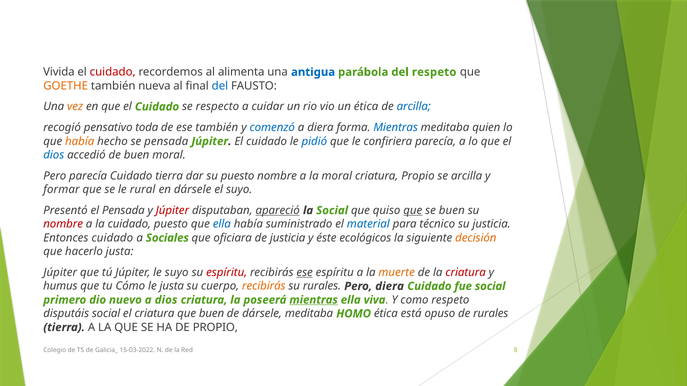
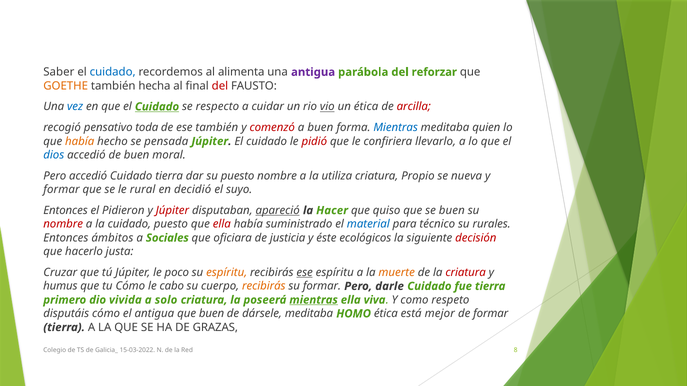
Vivida: Vivida -> Saber
cuidado at (113, 72) colour: red -> blue
antigua at (313, 72) colour: blue -> purple
del respeto: respeto -> reforzar
nueva: nueva -> hecha
del at (220, 86) colour: blue -> red
vez colour: orange -> blue
Cuidado at (157, 107) underline: none -> present
vio underline: none -> present
arcilla at (414, 107) colour: blue -> red
comenzó colour: blue -> red
a diera: diera -> buen
pidió colour: blue -> red
confiriera parecía: parecía -> llevarlo
Pero parecía: parecía -> accedió
la moral: moral -> utiliza
se arcilla: arcilla -> nueva
en dársele: dársele -> decidió
Presentó at (65, 211): Presentó -> Entonces
el Pensada: Pensada -> Pidieron
la Social: Social -> Hacer
que at (413, 211) underline: present -> none
ella at (222, 224) colour: blue -> red
su justicia: justicia -> rurales
Entonces cuidado: cuidado -> ámbitos
decisión colour: orange -> red
Júpiter at (60, 273): Júpiter -> Cruzar
le suyo: suyo -> poco
espíritu at (227, 273) colour: red -> orange
le justa: justa -> cabo
su rurales: rurales -> formar
Pero diera: diera -> darle
fue social: social -> tierra
nuevo: nuevo -> vivida
a dios: dios -> solo
disputáis social: social -> cómo
el criatura: criatura -> antigua
opuso: opuso -> mejor
de rurales: rurales -> formar
DE PROPIO: PROPIO -> GRAZAS
